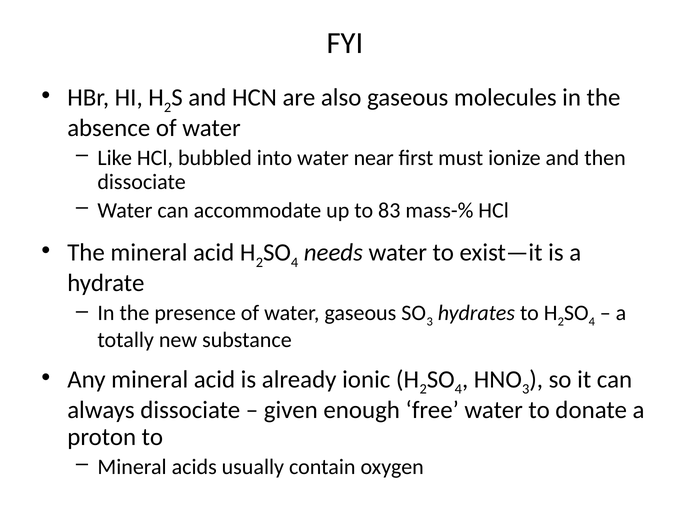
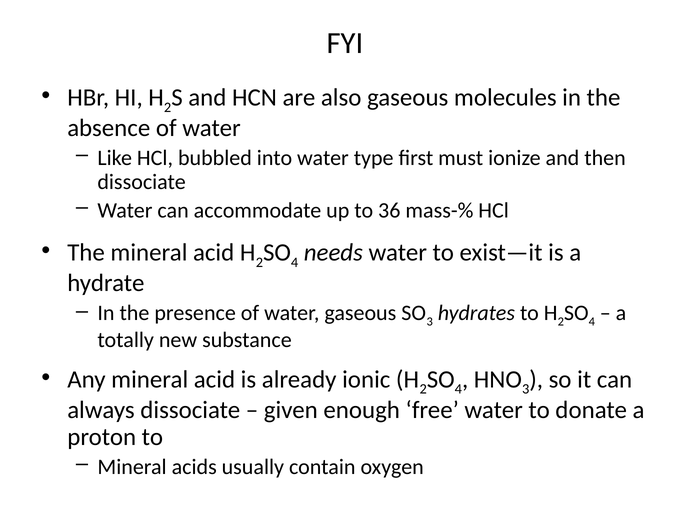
near: near -> type
83: 83 -> 36
